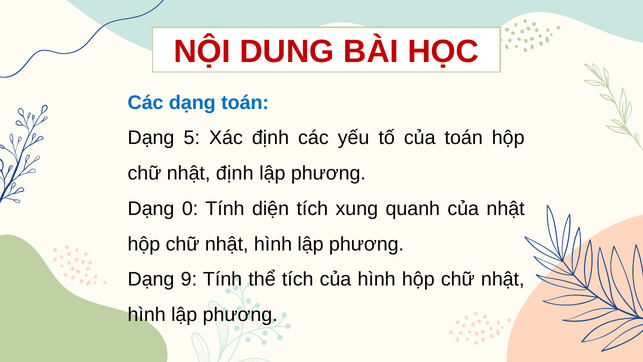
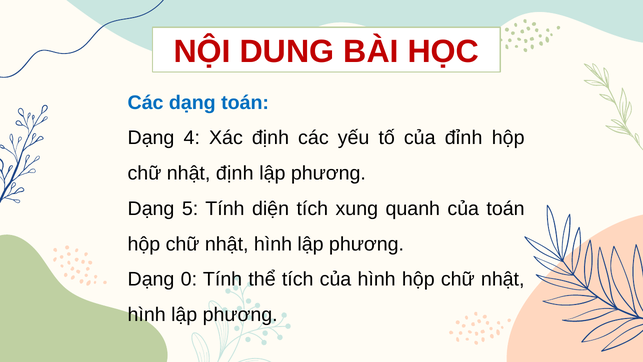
5: 5 -> 4
của toán: toán -> đỉnh
0: 0 -> 5
của nhật: nhật -> toán
9: 9 -> 0
